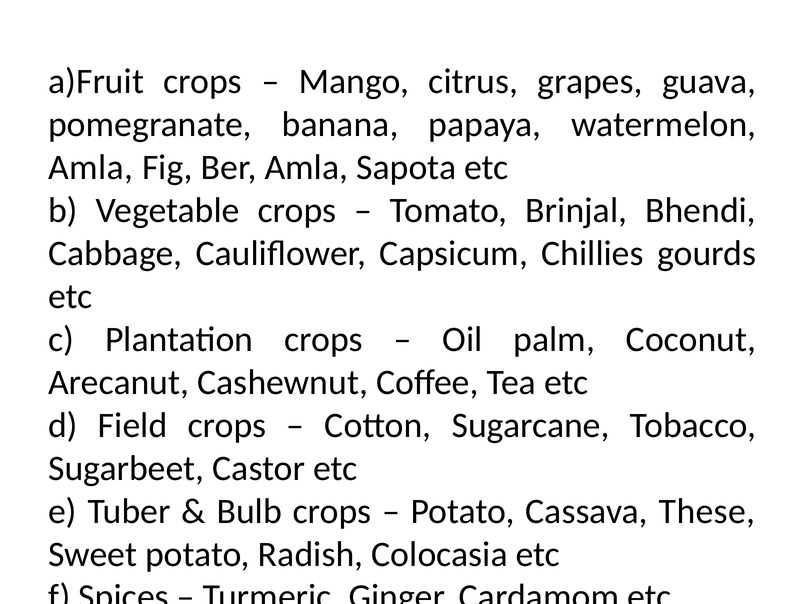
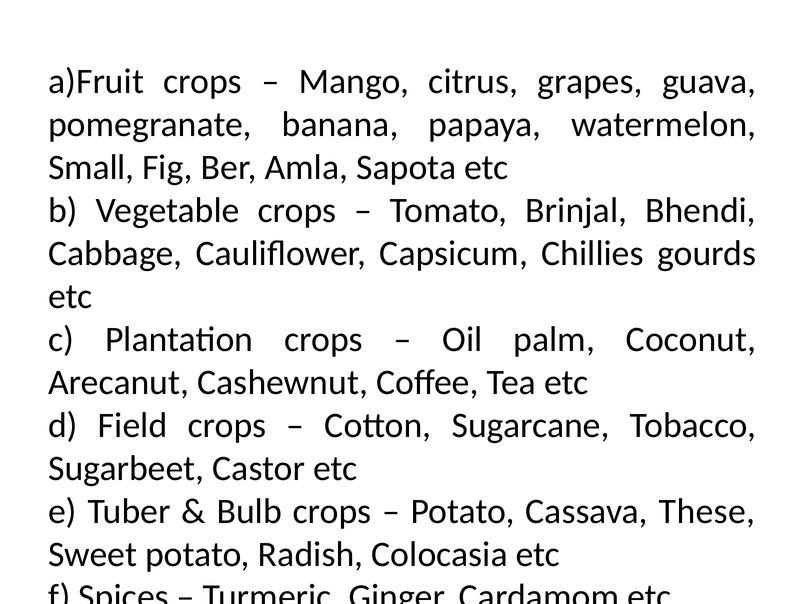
Amla at (91, 167): Amla -> Small
